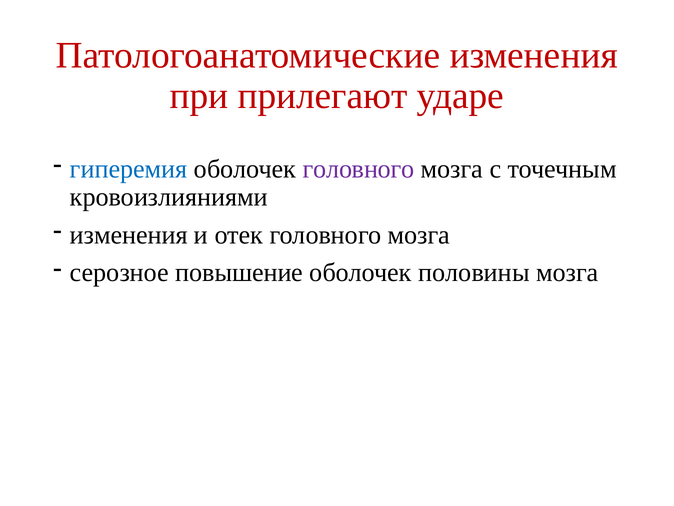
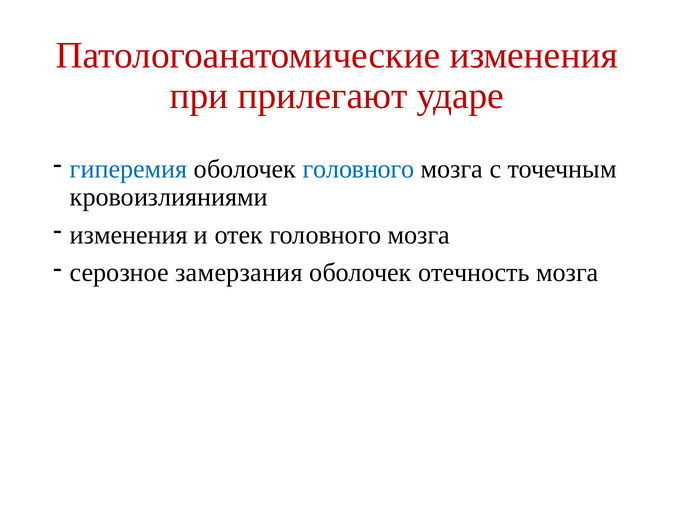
головного at (359, 169) colour: purple -> blue
повышение: повышение -> замерзания
половины: половины -> отечность
